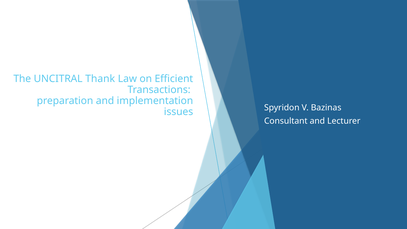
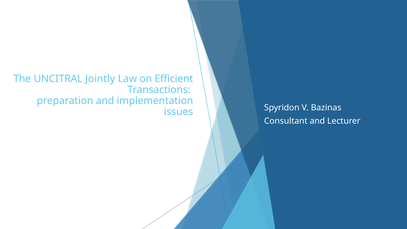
Thank: Thank -> Jointly
